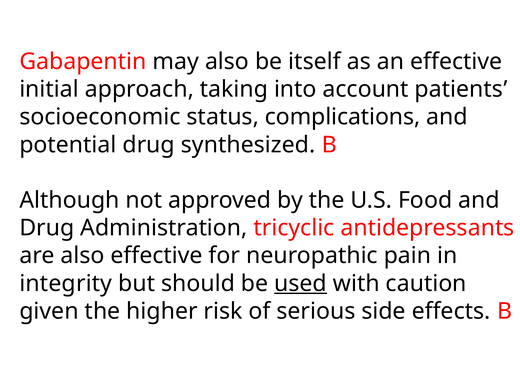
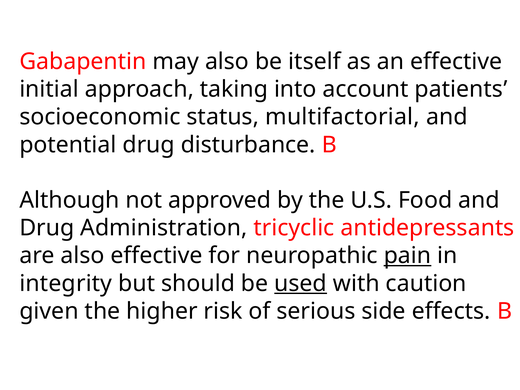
complications: complications -> multifactorial
synthesized: synthesized -> disturbance
pain underline: none -> present
